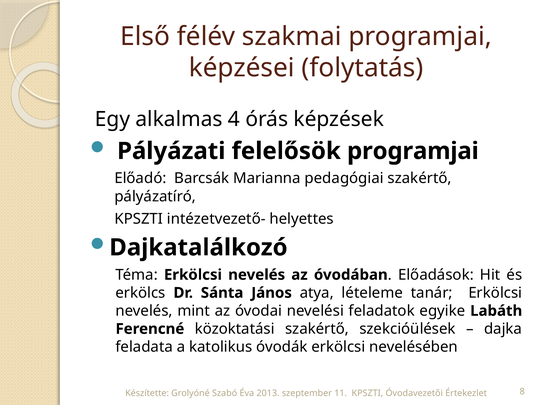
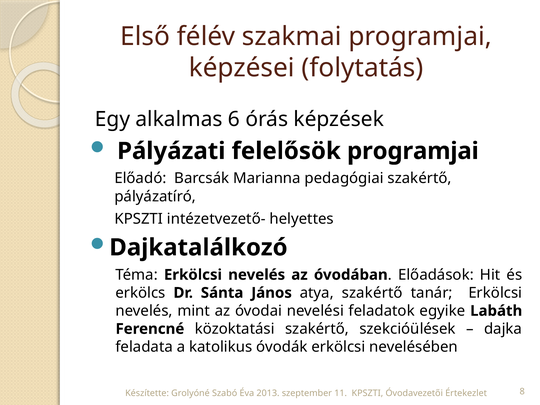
4: 4 -> 6
atya lételeme: lételeme -> szakértő
